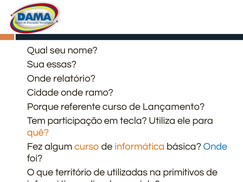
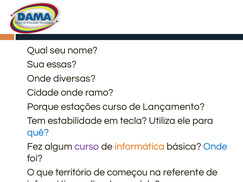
relatório: relatório -> diversas
referente: referente -> estações
participação: participação -> estabilidade
quê colour: orange -> blue
curso at (87, 147) colour: orange -> purple
utilizadas: utilizadas -> começou
primitivos: primitivos -> referente
